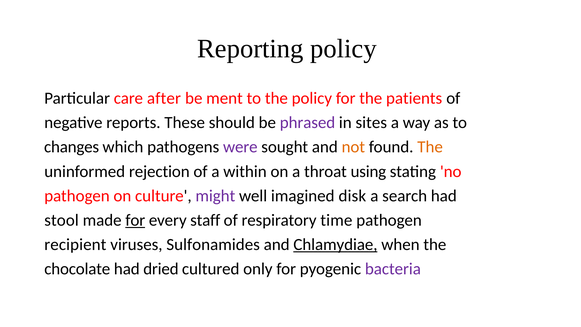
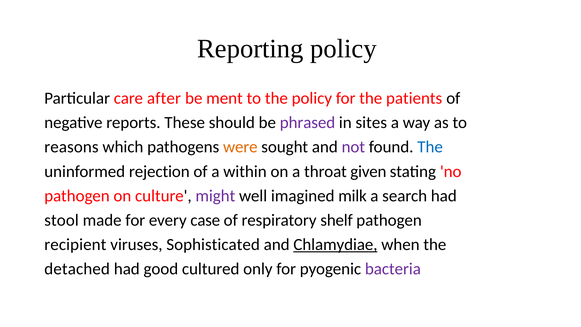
changes: changes -> reasons
were colour: purple -> orange
not colour: orange -> purple
The at (430, 147) colour: orange -> blue
using: using -> given
disk: disk -> milk
for at (135, 220) underline: present -> none
staff: staff -> case
time: time -> shelf
Sulfonamides: Sulfonamides -> Sophisticated
chocolate: chocolate -> detached
dried: dried -> good
